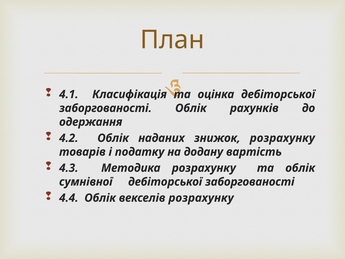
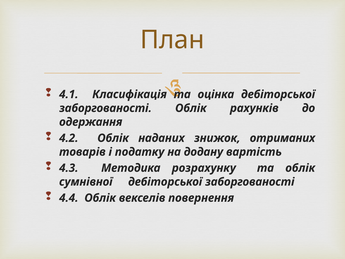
знижок розрахунку: розрахунку -> отриманих
векселів розрахунку: розрахунку -> повернення
